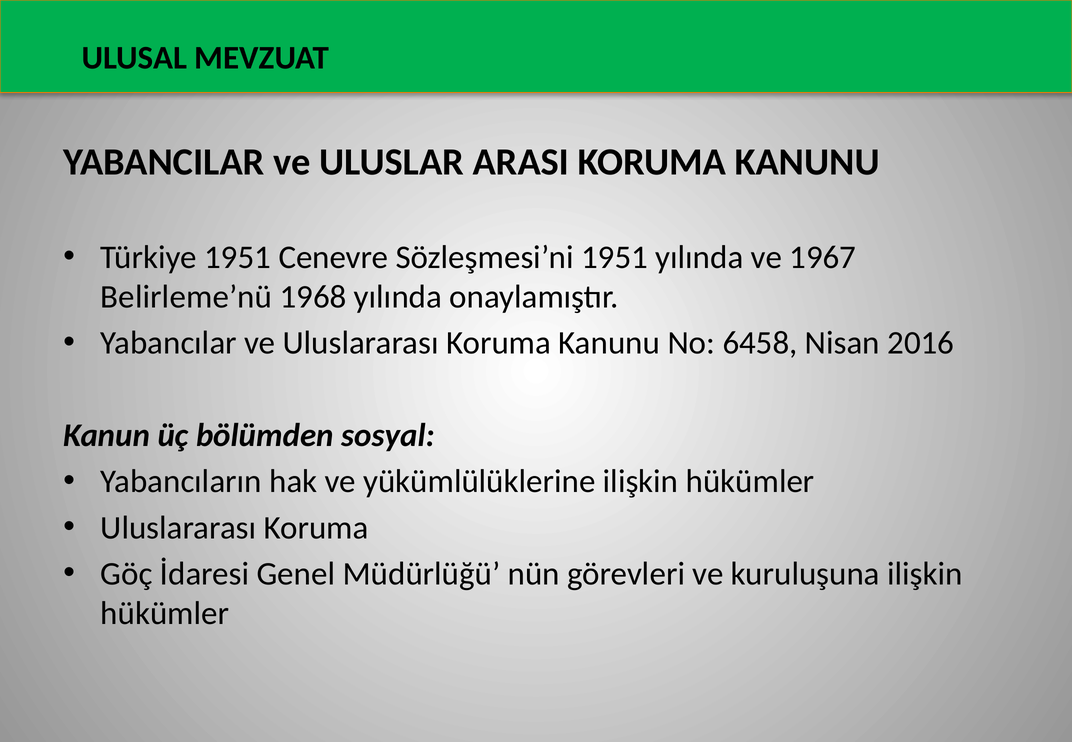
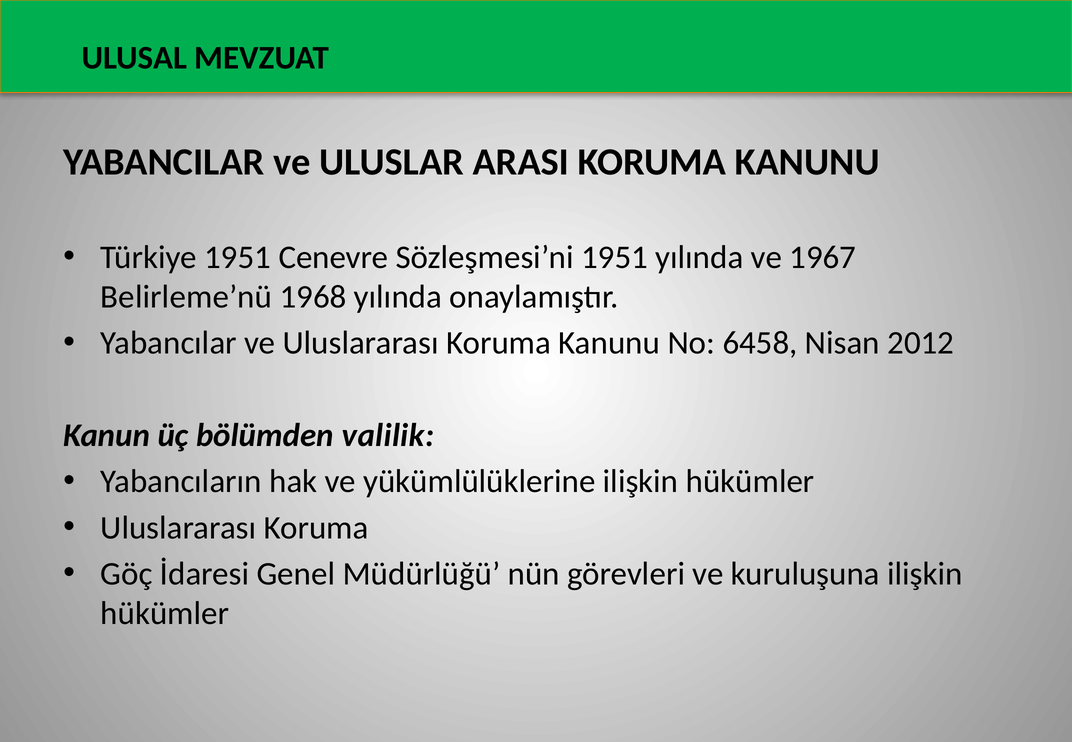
2016: 2016 -> 2012
sosyal: sosyal -> valilik
